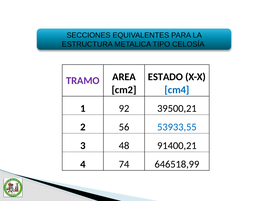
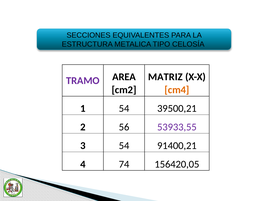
ESTADO: ESTADO -> MATRIZ
cm4 colour: blue -> orange
1 92: 92 -> 54
53933,55 colour: blue -> purple
3 48: 48 -> 54
646518,99: 646518,99 -> 156420,05
